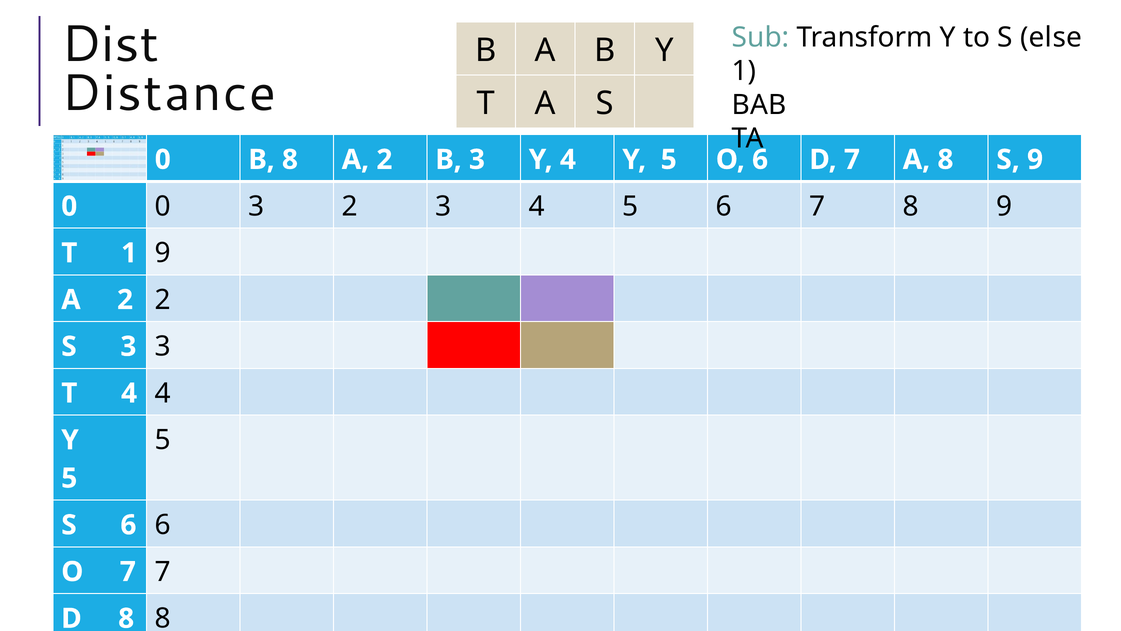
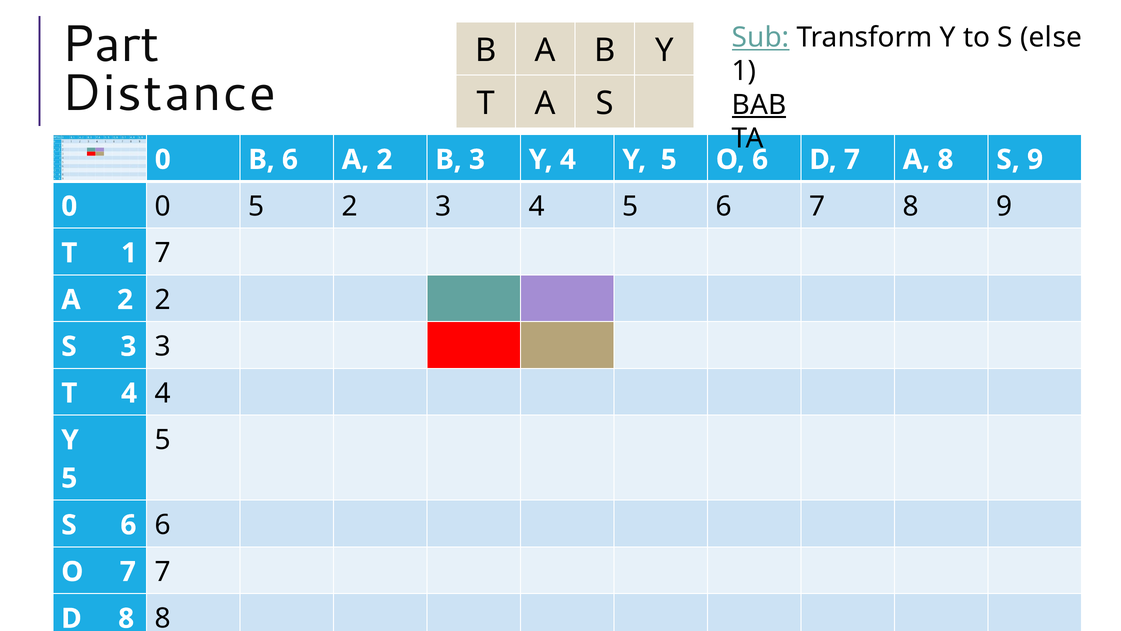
Dist: Dist -> Part
Sub underline: none -> present
BAB underline: none -> present
B 8: 8 -> 6
3 at (256, 206): 3 -> 5
1 9: 9 -> 7
